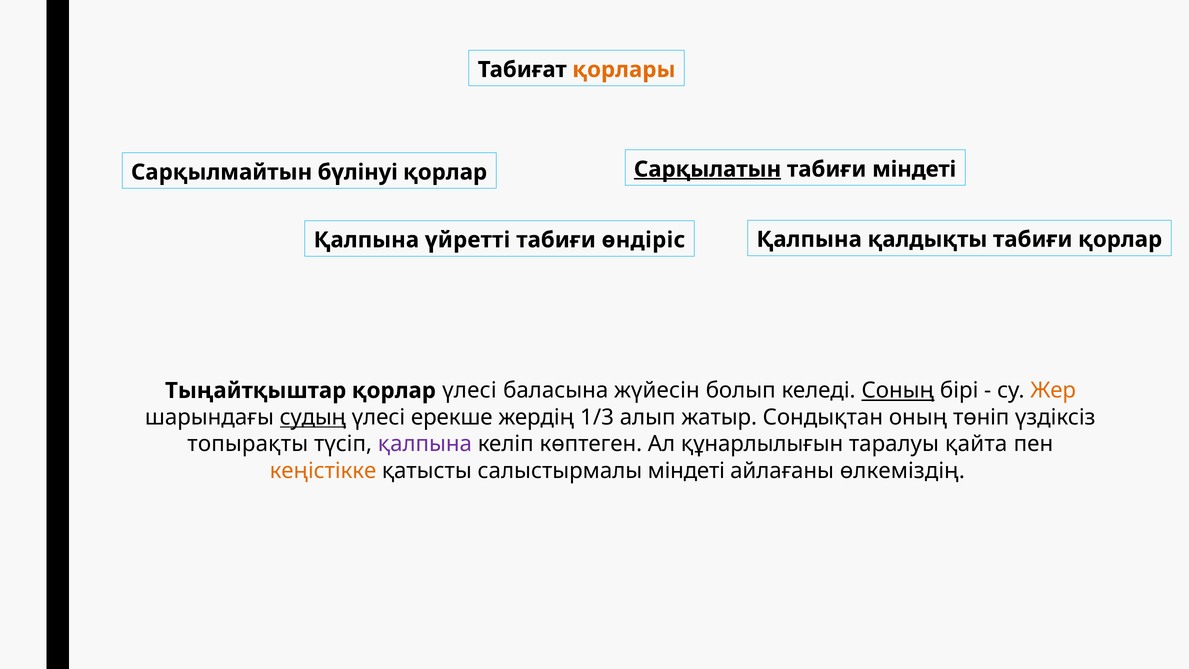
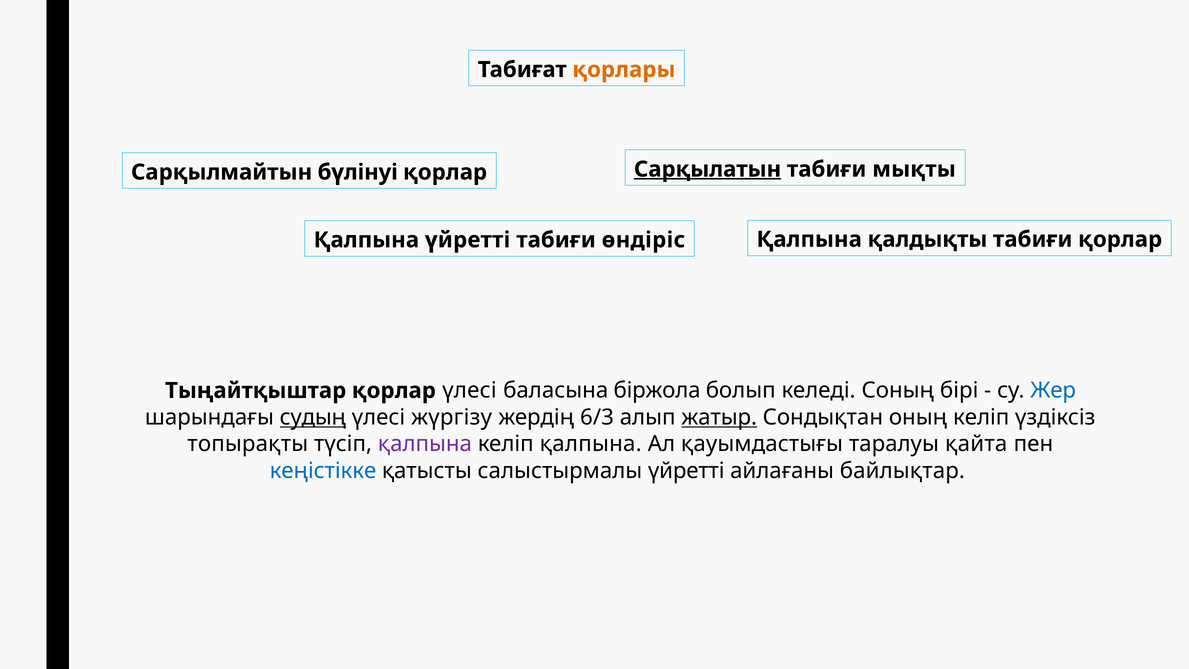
табиғи міндеті: міндеті -> мықты
жүйесін: жүйесін -> біржола
Соның underline: present -> none
Жер colour: orange -> blue
ерекше: ерекше -> жүргізу
1/3: 1/3 -> 6/3
жатыр underline: none -> present
оның төніп: төніп -> келіп
келіп көптеген: көптеген -> қалпына
құнарлылығын: құнарлылығын -> қауымдастығы
кеңістікке colour: orange -> blue
салыстырмалы міндеті: міндеті -> үйретті
өлкеміздің: өлкеміздің -> байлықтар
